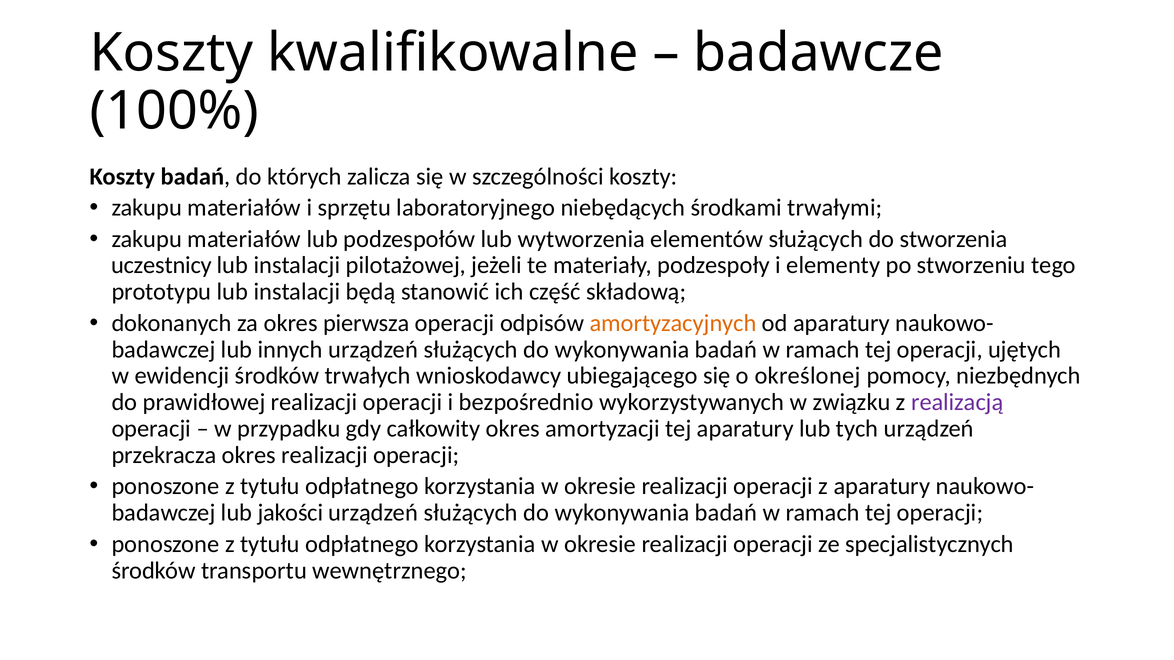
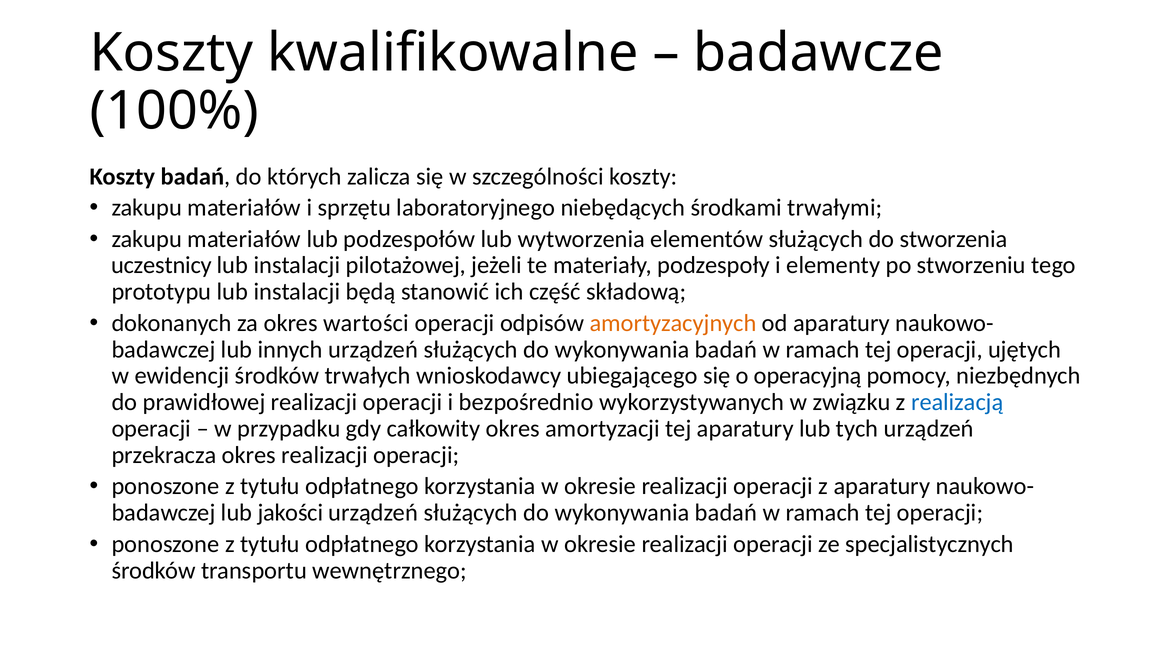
pierwsza: pierwsza -> wartości
określonej: określonej -> operacyjną
realizacją colour: purple -> blue
